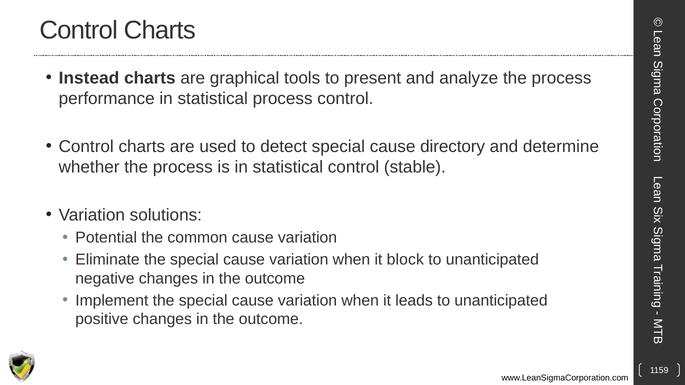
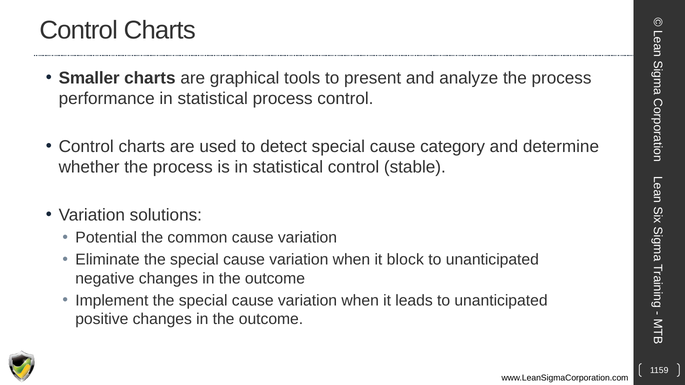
Instead: Instead -> Smaller
directory: directory -> category
